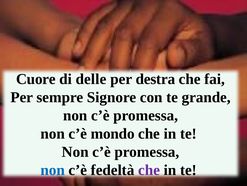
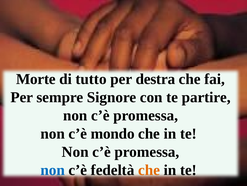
Cuore: Cuore -> Morte
delle: delle -> tutto
grande: grande -> partire
che at (149, 169) colour: purple -> orange
